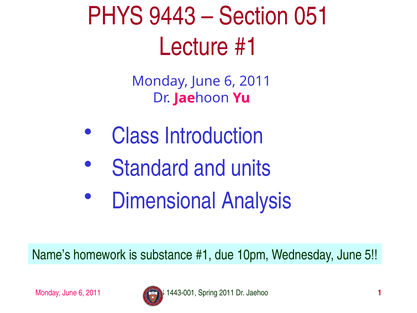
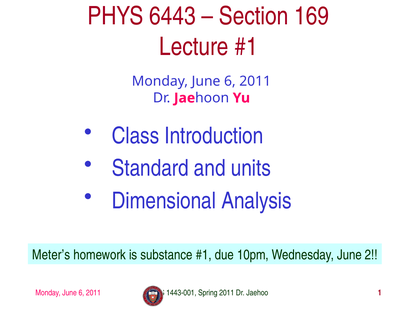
9443: 9443 -> 6443
051: 051 -> 169
Name’s: Name’s -> Meter’s
5: 5 -> 2
